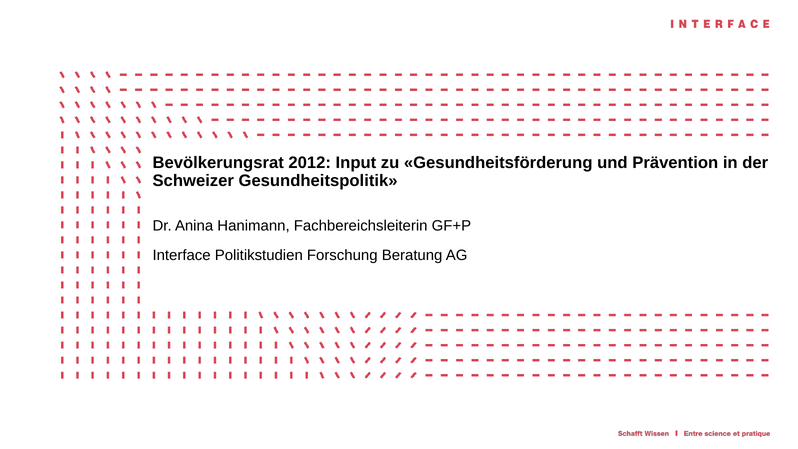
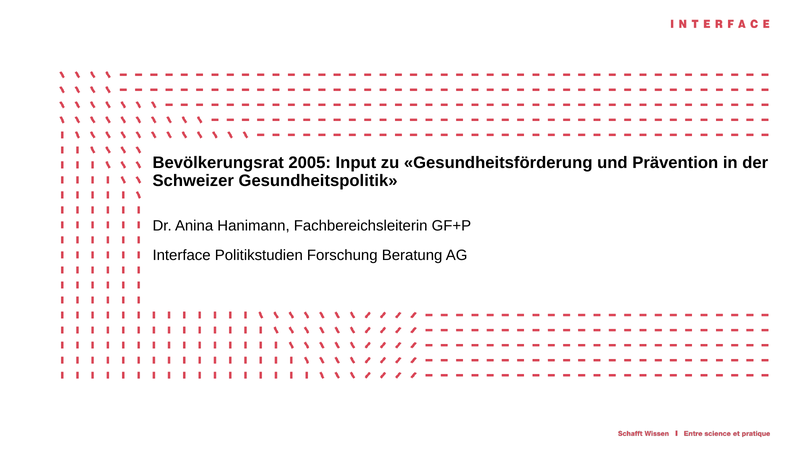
2012: 2012 -> 2005
